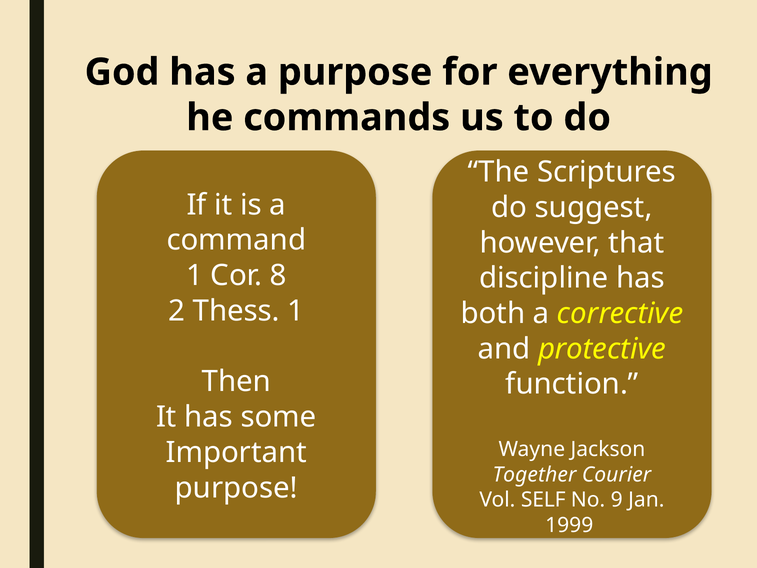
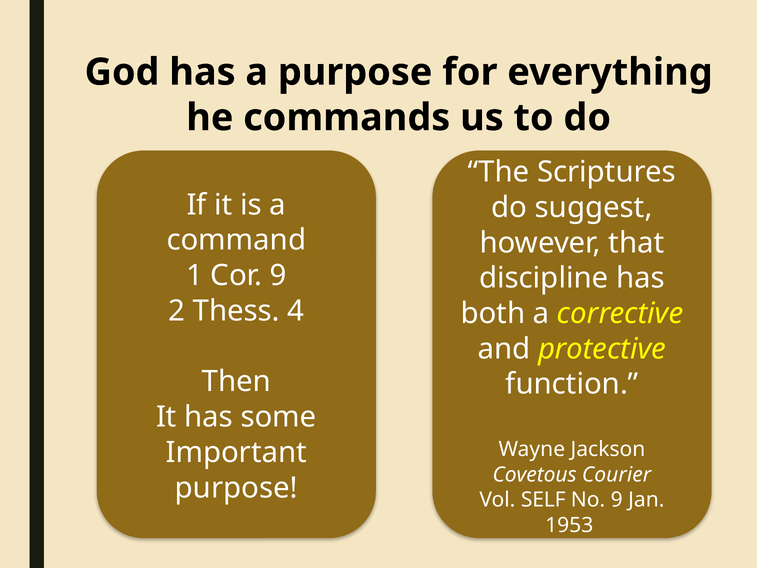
Cor 8: 8 -> 9
Thess 1: 1 -> 4
Together: Together -> Covetous
1999: 1999 -> 1953
